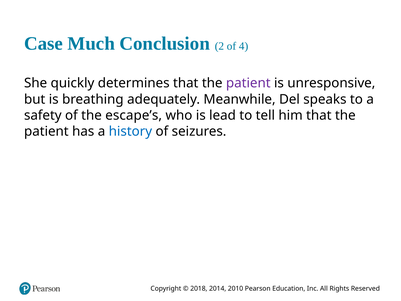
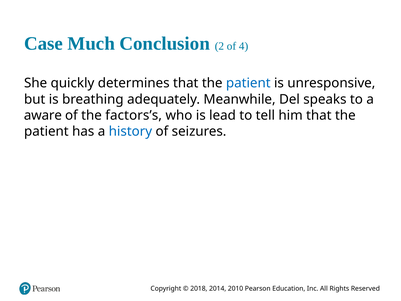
patient at (248, 83) colour: purple -> blue
safety: safety -> aware
escape’s: escape’s -> factors’s
